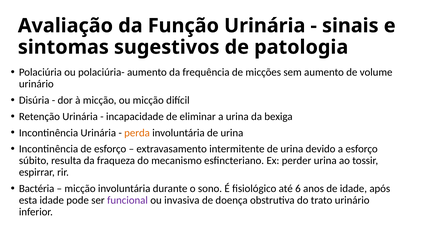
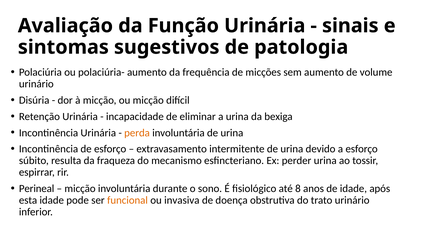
Bactéria: Bactéria -> Perineal
6: 6 -> 8
funcional colour: purple -> orange
